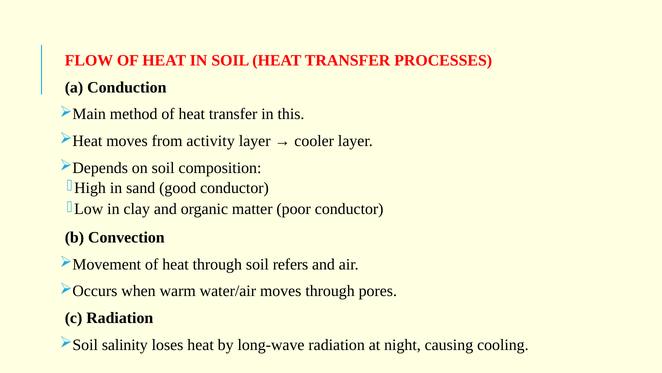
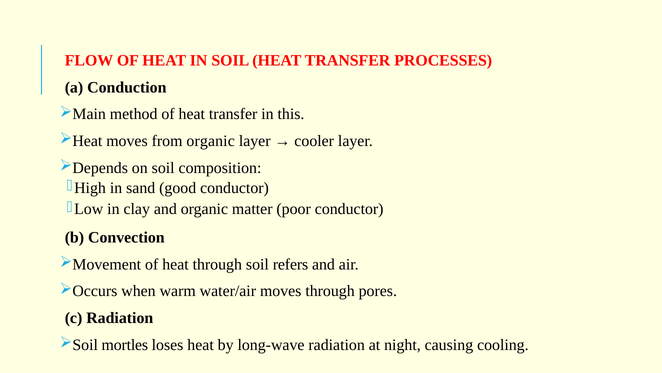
from activity: activity -> organic
salinity: salinity -> mortles
